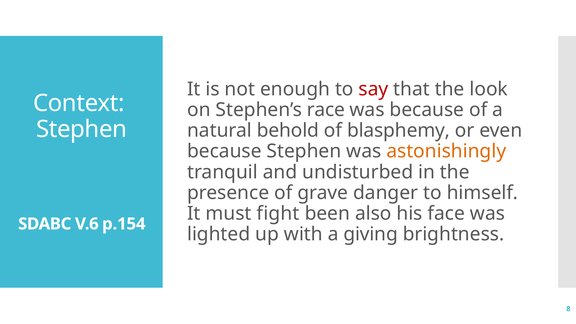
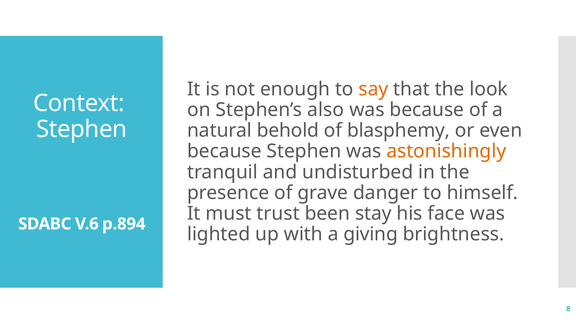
say colour: red -> orange
race: race -> also
fight: fight -> trust
also: also -> stay
p.154: p.154 -> p.894
